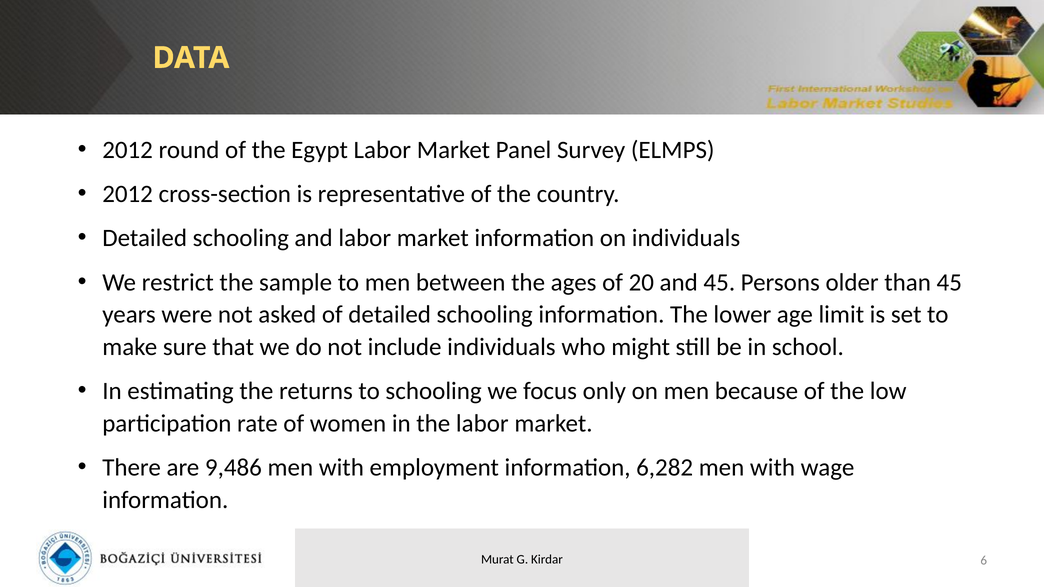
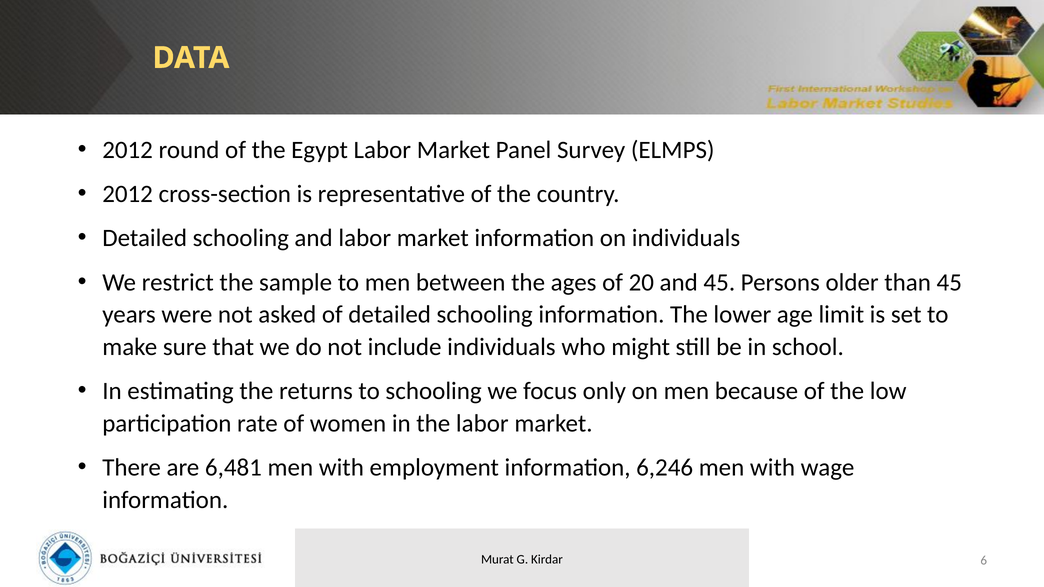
9,486: 9,486 -> 6,481
6,282: 6,282 -> 6,246
